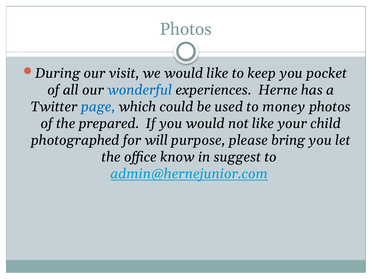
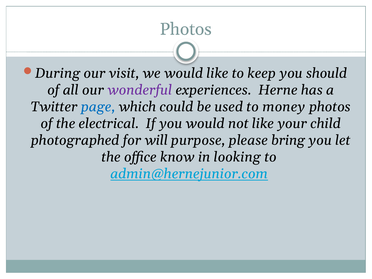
pocket: pocket -> should
wonderful colour: blue -> purple
prepared: prepared -> electrical
suggest: suggest -> looking
